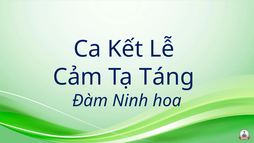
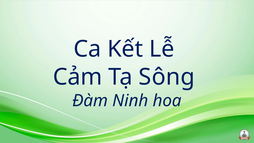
Táng: Táng -> Sông
